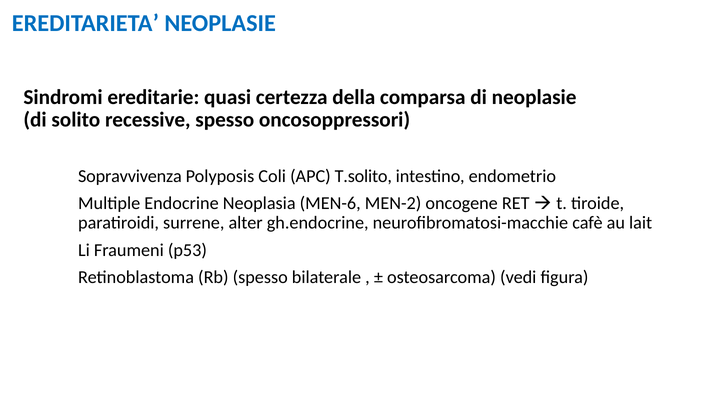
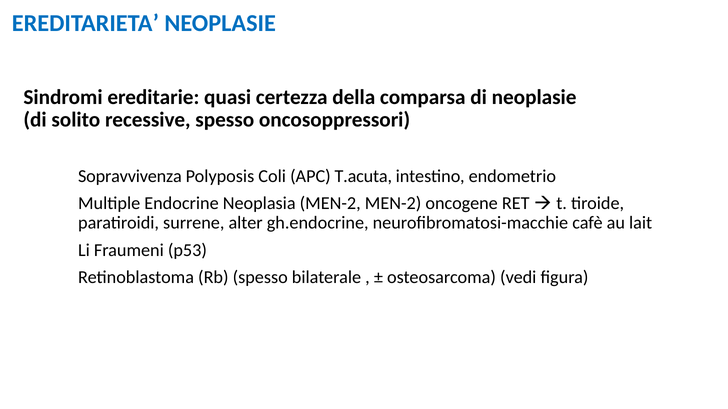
T.solito: T.solito -> T.acuta
Neoplasia MEN-6: MEN-6 -> MEN-2
